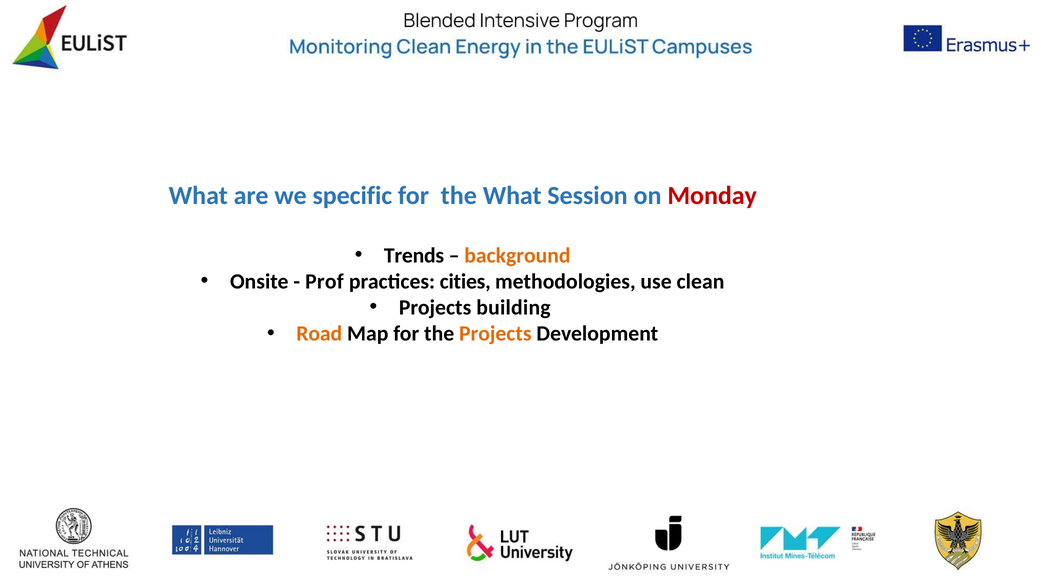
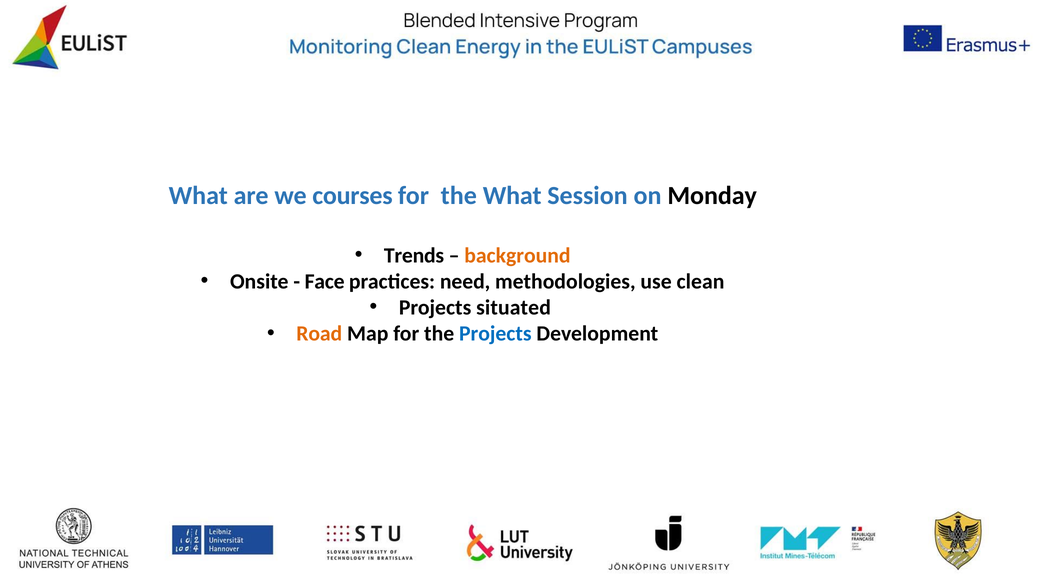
specific: specific -> courses
Monday colour: red -> black
Prof: Prof -> Face
cities: cities -> need
building: building -> situated
Projects at (495, 333) colour: orange -> blue
